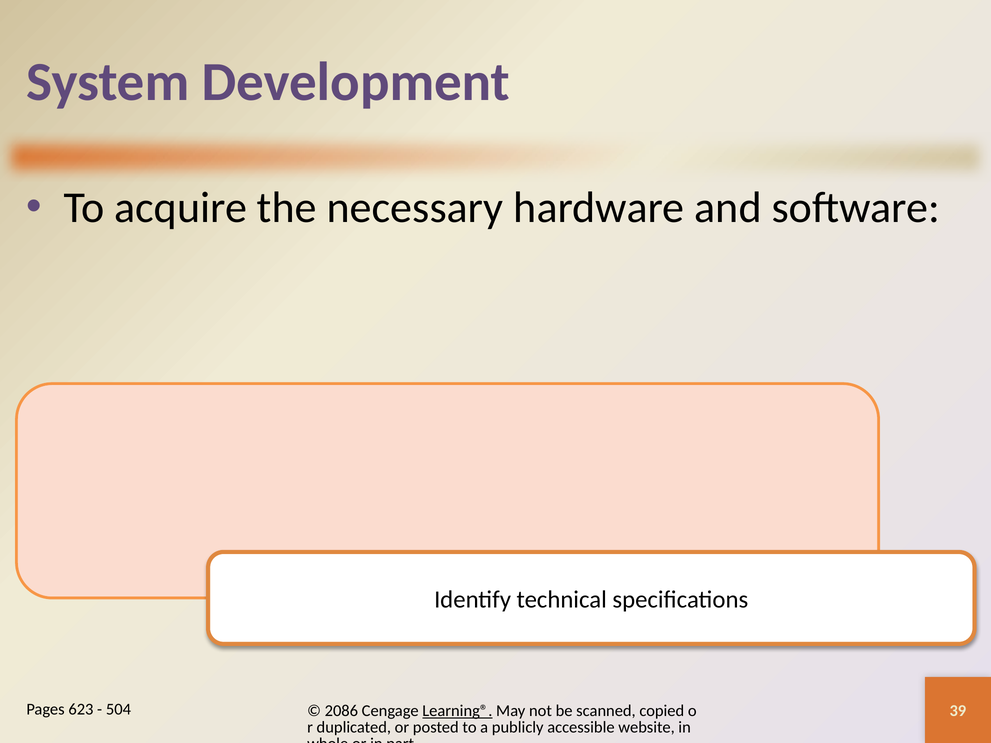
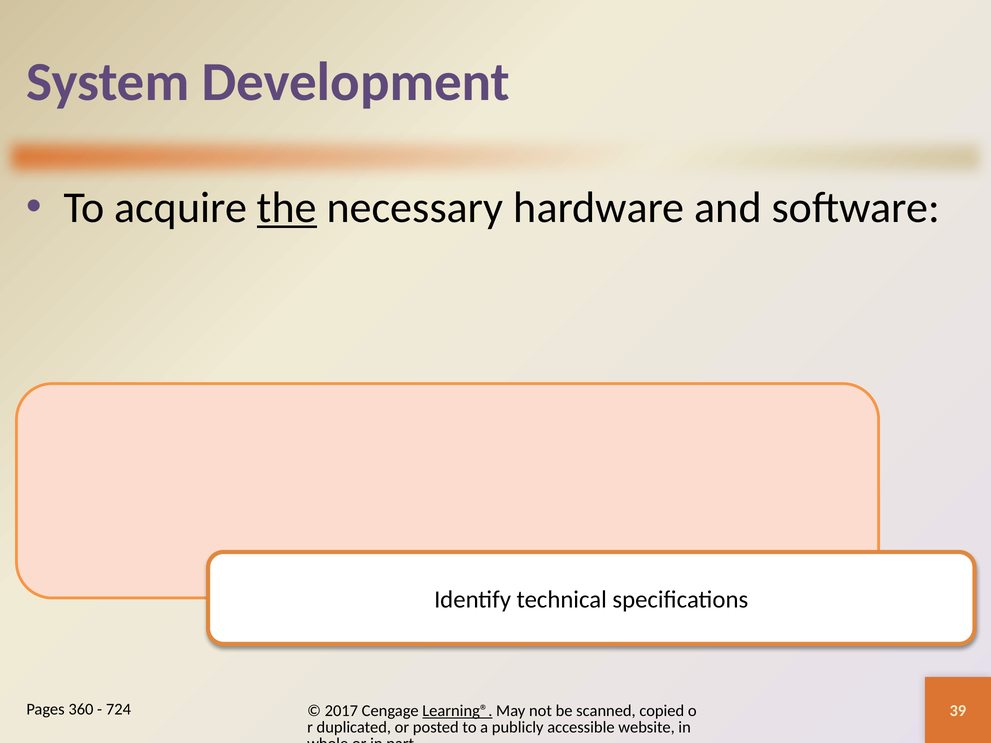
the underline: none -> present
623: 623 -> 360
504: 504 -> 724
2086: 2086 -> 2017
